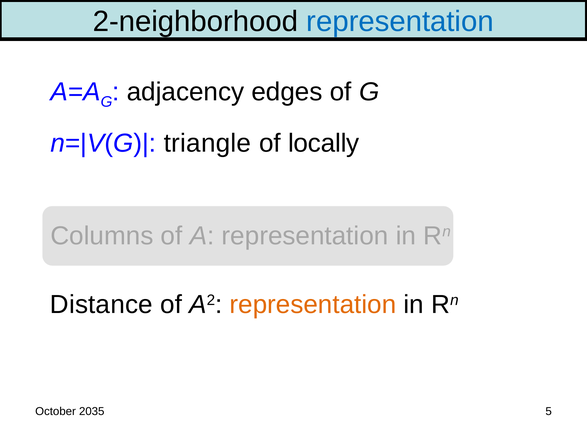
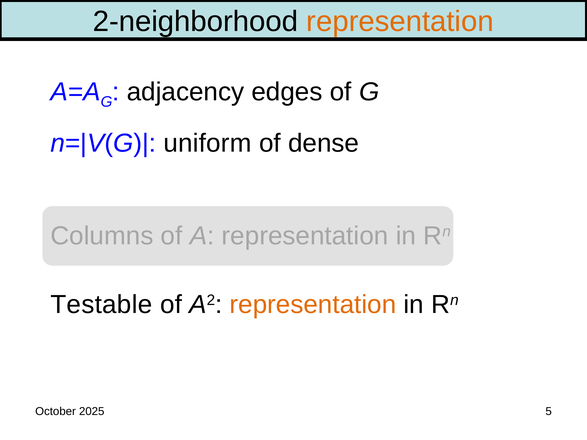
representation at (400, 22) colour: blue -> orange
triangle: triangle -> uniform
locally: locally -> dense
Distance: Distance -> Testable
2035: 2035 -> 2025
